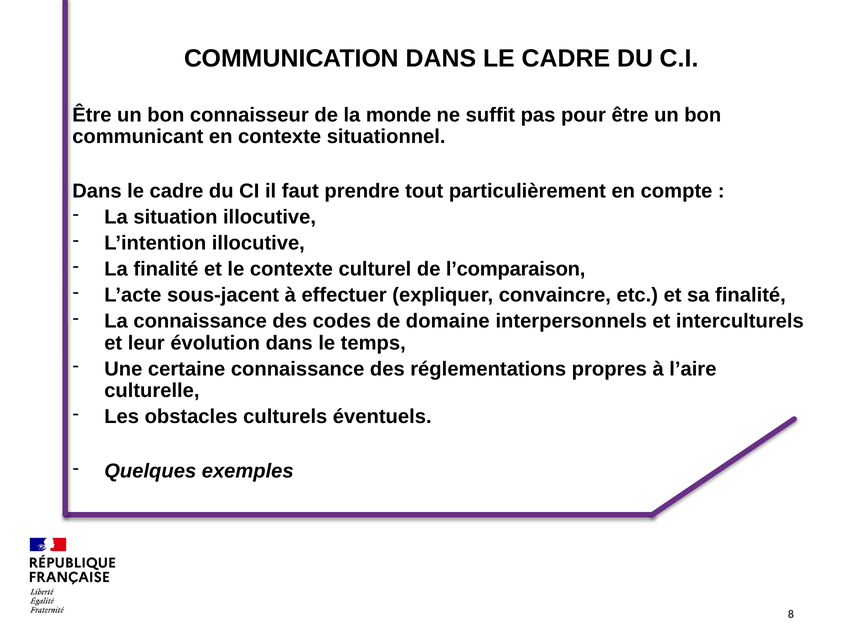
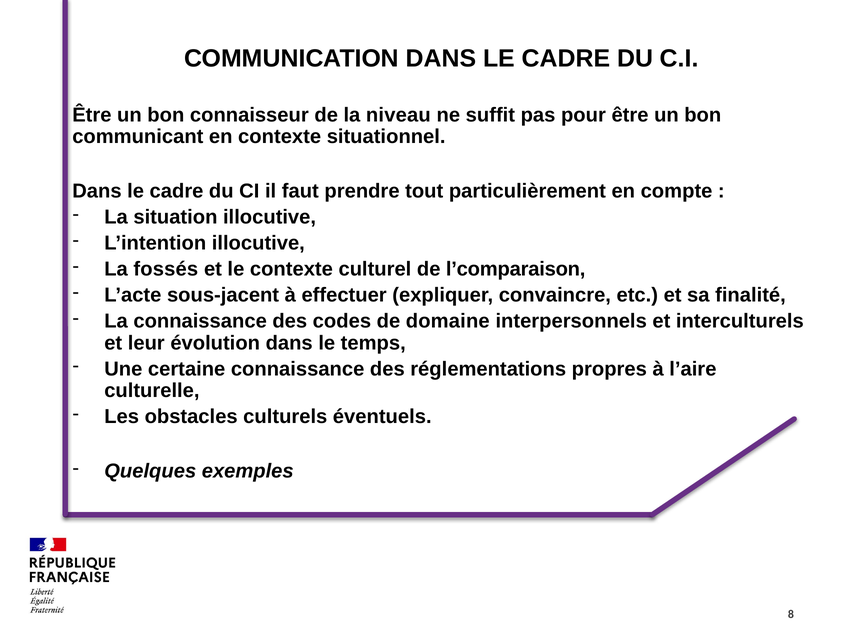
monde: monde -> niveau
La finalité: finalité -> fossés
